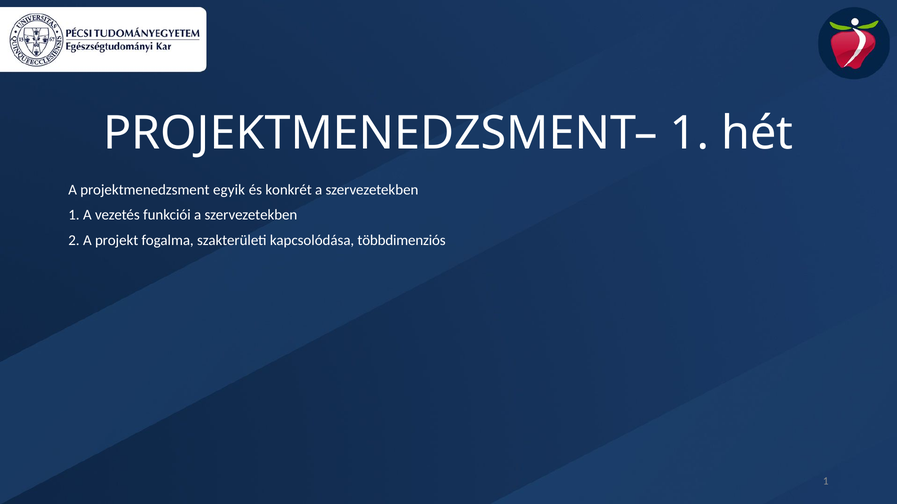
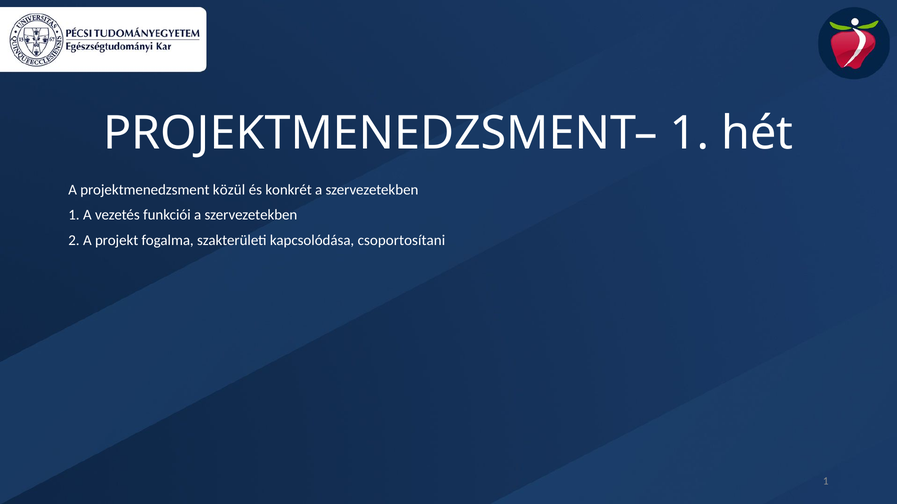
egyik: egyik -> közül
többdimenziós: többdimenziós -> csoportosítani
